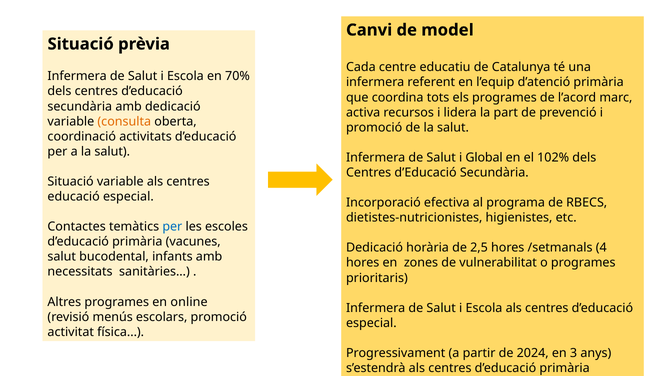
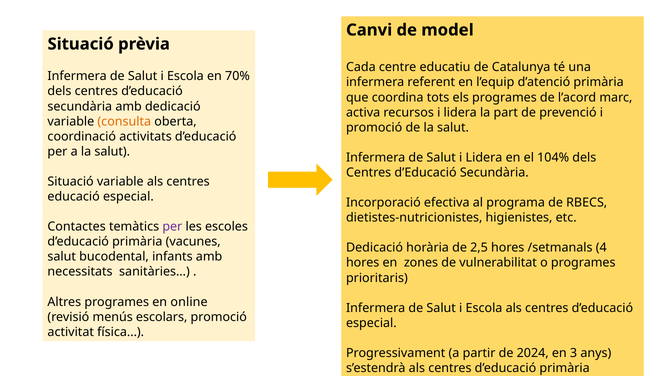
Salut i Global: Global -> Lidera
102%: 102% -> 104%
per at (172, 227) colour: blue -> purple
